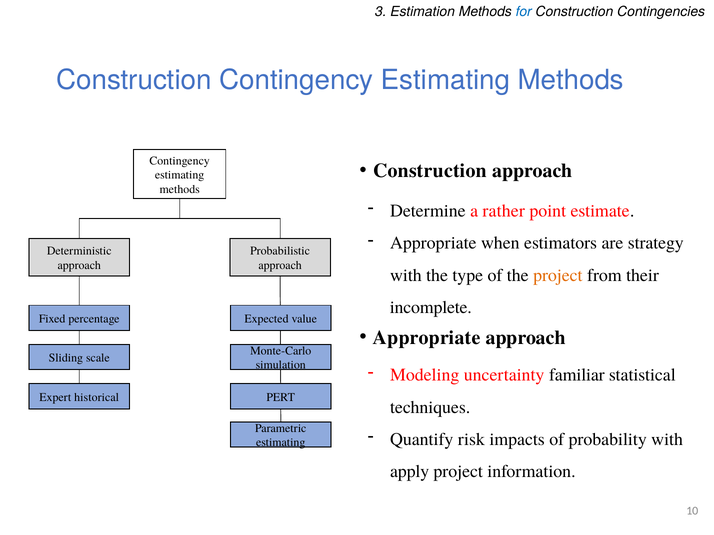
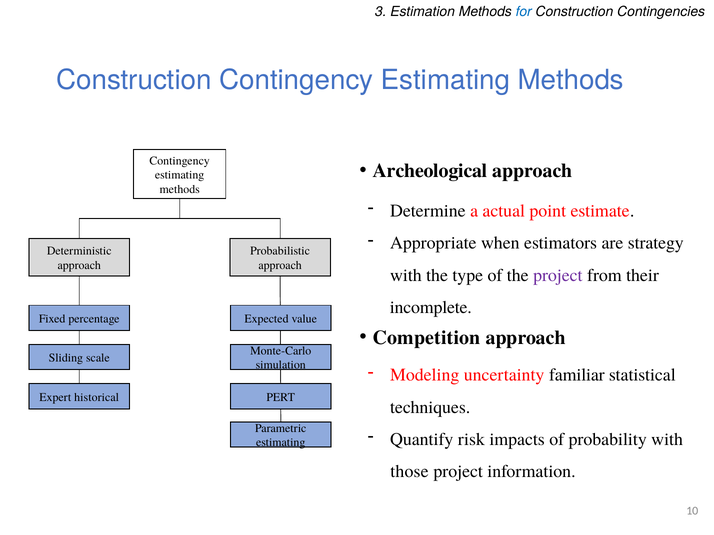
Construction at (430, 171): Construction -> Archeological
rather: rather -> actual
project at (558, 275) colour: orange -> purple
Appropriate at (427, 338): Appropriate -> Competition
apply: apply -> those
